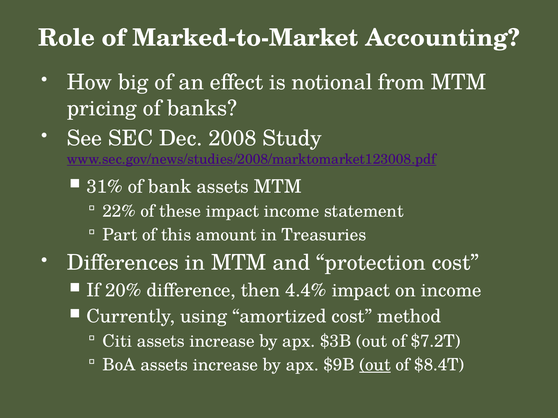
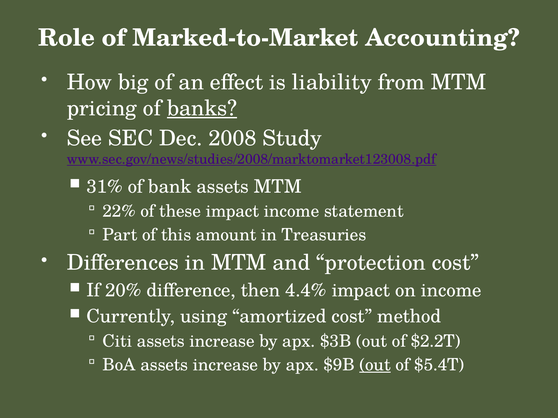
notional: notional -> liability
banks underline: none -> present
$7.2T: $7.2T -> $2.2T
$8.4T: $8.4T -> $5.4T
